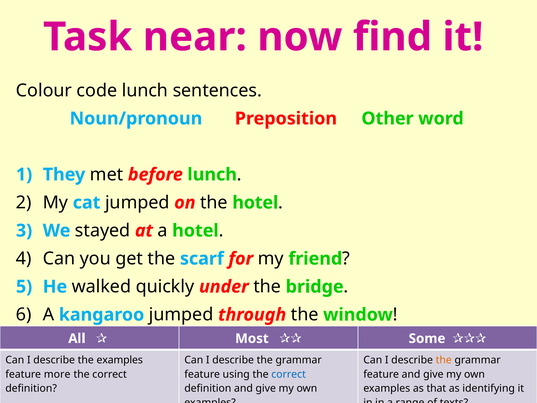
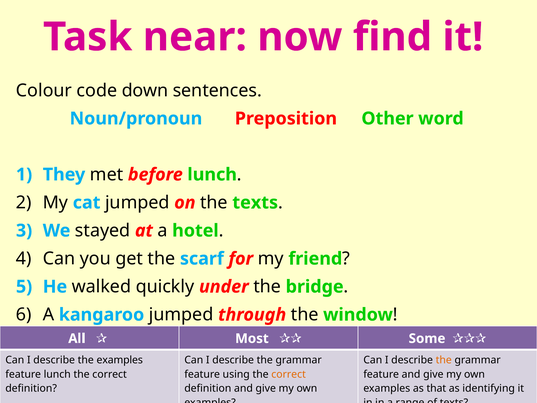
code lunch: lunch -> down
the hotel: hotel -> texts
feature more: more -> lunch
correct at (289, 374) colour: blue -> orange
